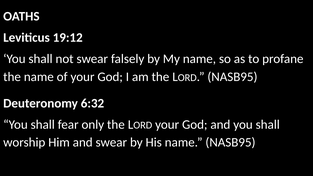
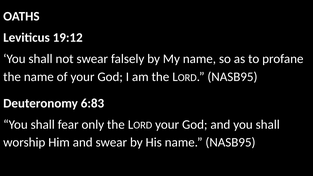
6:32: 6:32 -> 6:83
